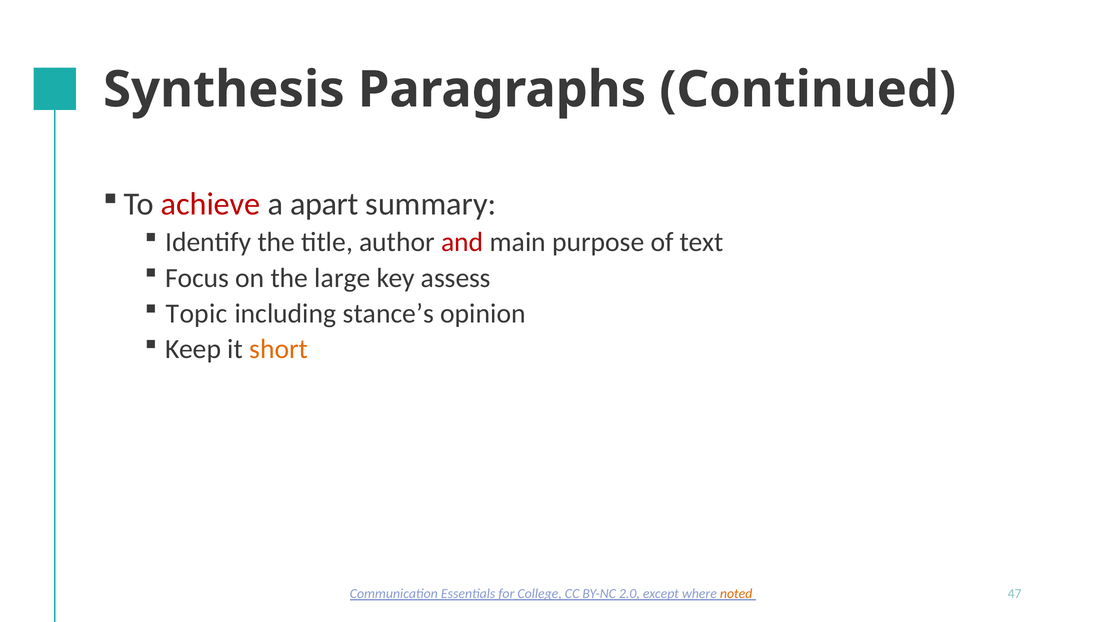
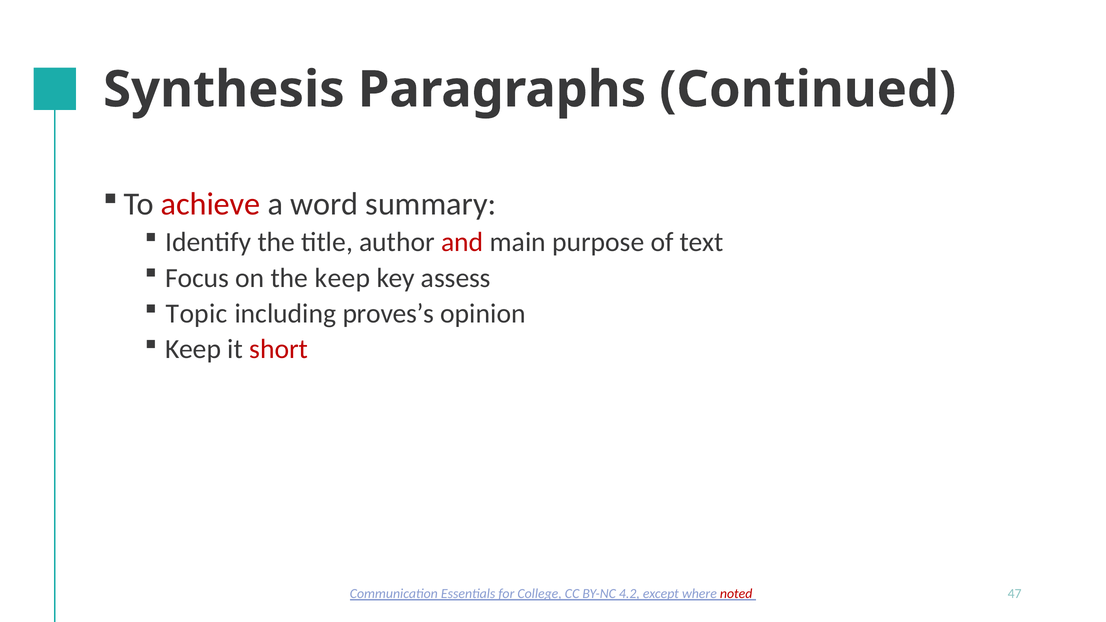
apart: apart -> word
the large: large -> keep
stance’s: stance’s -> proves’s
short colour: orange -> red
2.0: 2.0 -> 4.2
noted colour: orange -> red
